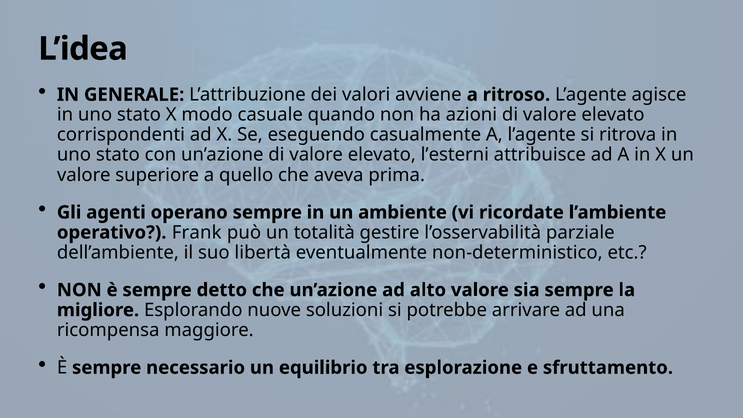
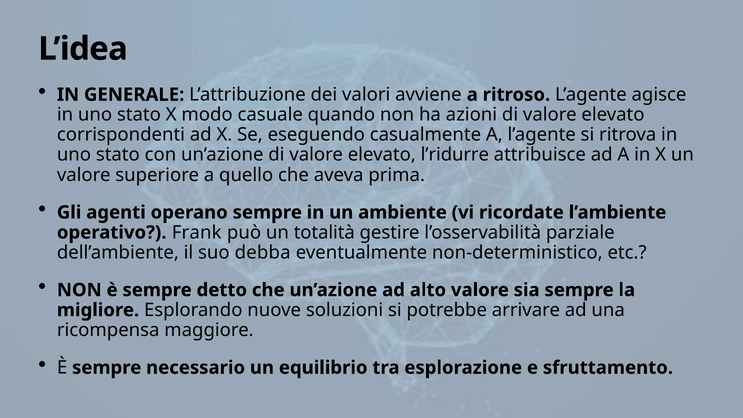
l’esterni: l’esterni -> l’ridurre
libertà: libertà -> debba
